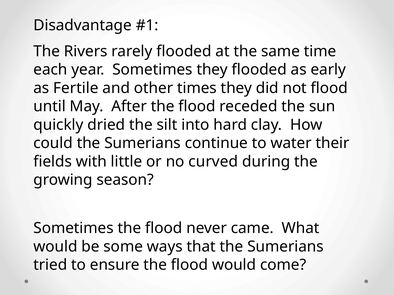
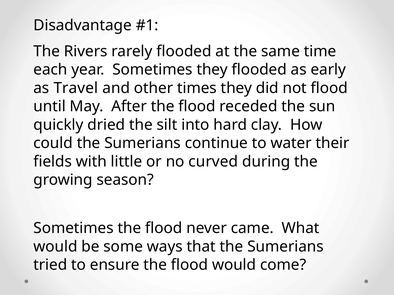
Fertile: Fertile -> Travel
